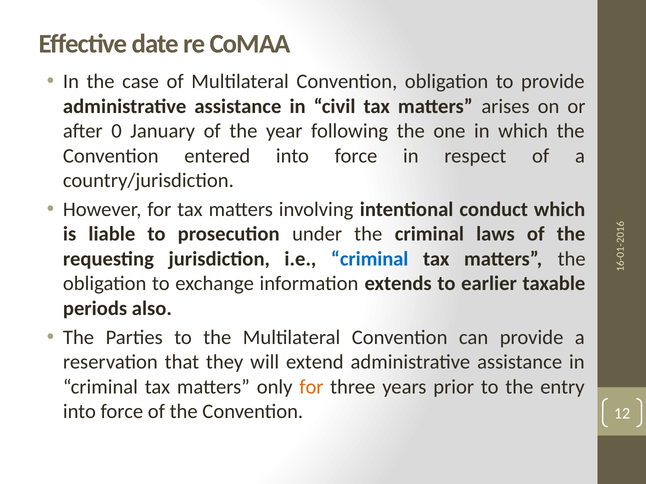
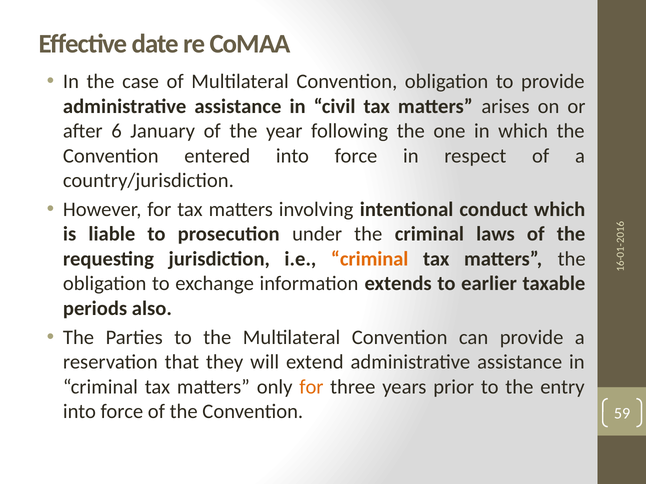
after 0: 0 -> 6
criminal at (370, 259) colour: blue -> orange
12: 12 -> 59
